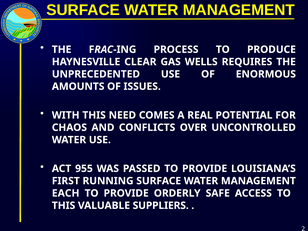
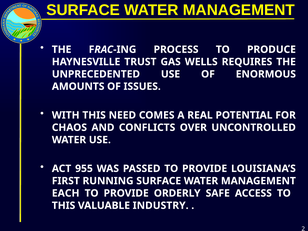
CLEAR: CLEAR -> TRUST
SUPPLIERS: SUPPLIERS -> INDUSTRY
